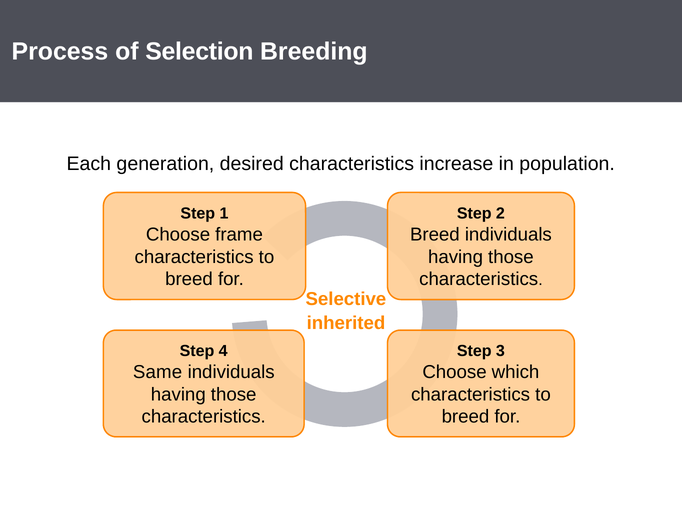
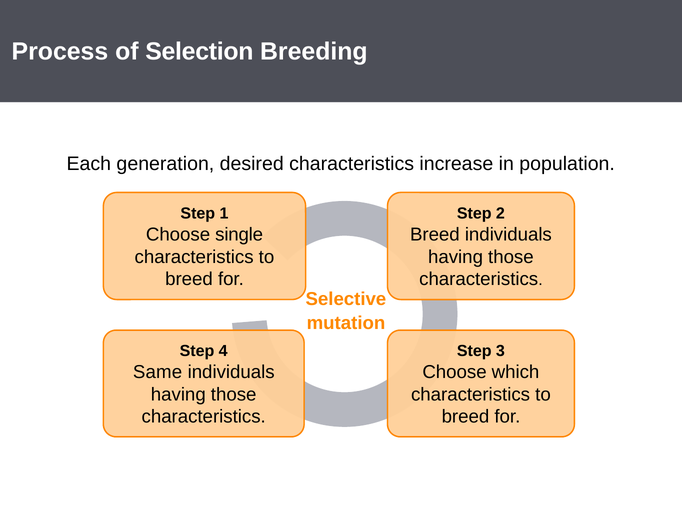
frame: frame -> single
inherited: inherited -> mutation
